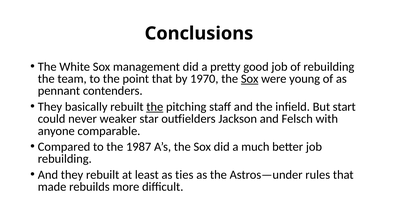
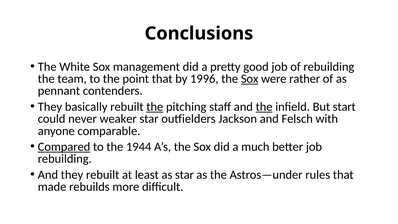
1970: 1970 -> 1996
young: young -> rather
the at (264, 107) underline: none -> present
Compared underline: none -> present
1987: 1987 -> 1944
as ties: ties -> star
